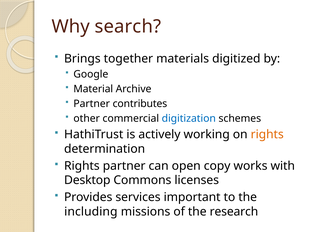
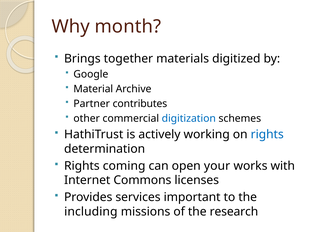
search: search -> month
rights at (267, 135) colour: orange -> blue
Rights partner: partner -> coming
copy: copy -> your
Desktop: Desktop -> Internet
